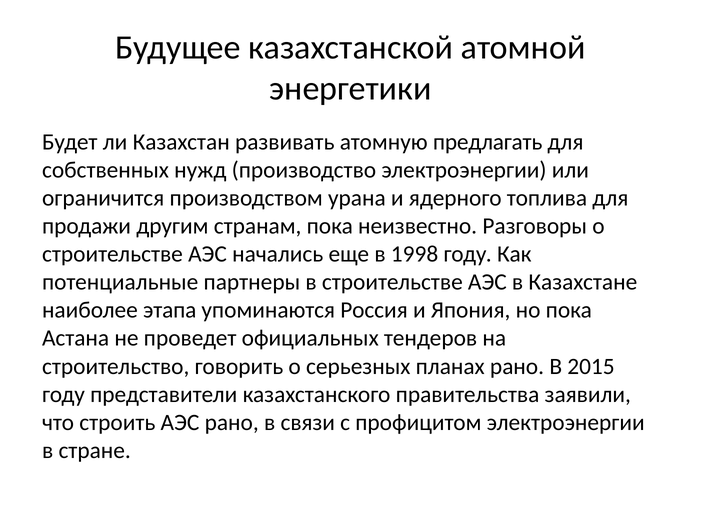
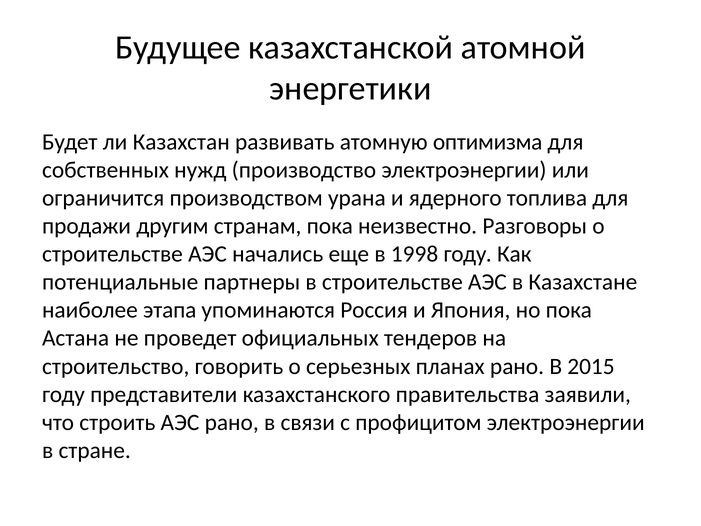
предлагать: предлагать -> оптимизма
